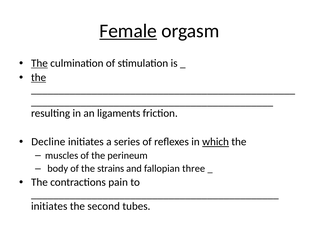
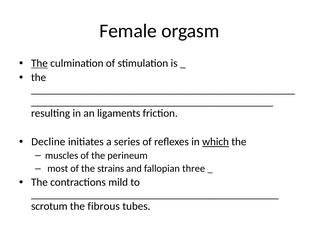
Female underline: present -> none
the at (39, 78) underline: present -> none
body: body -> most
pain: pain -> mild
initiates at (49, 206): initiates -> scrotum
second: second -> fibrous
